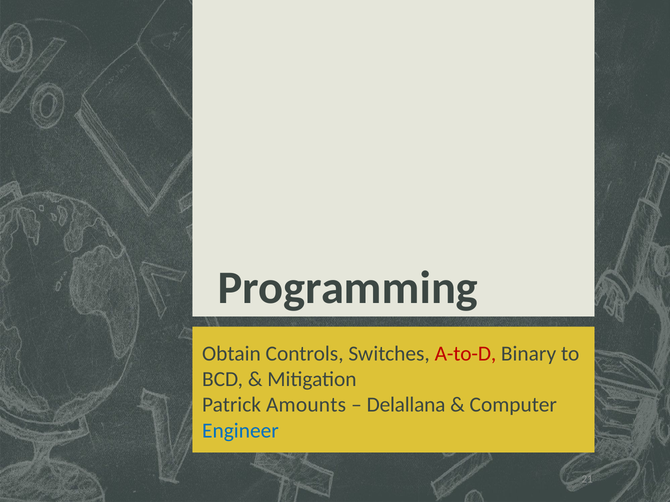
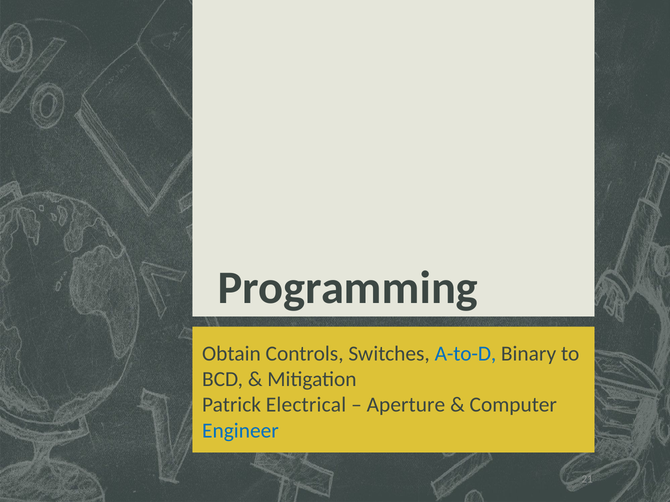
A-to-D colour: red -> blue
Amounts: Amounts -> Electrical
Delallana: Delallana -> Aperture
